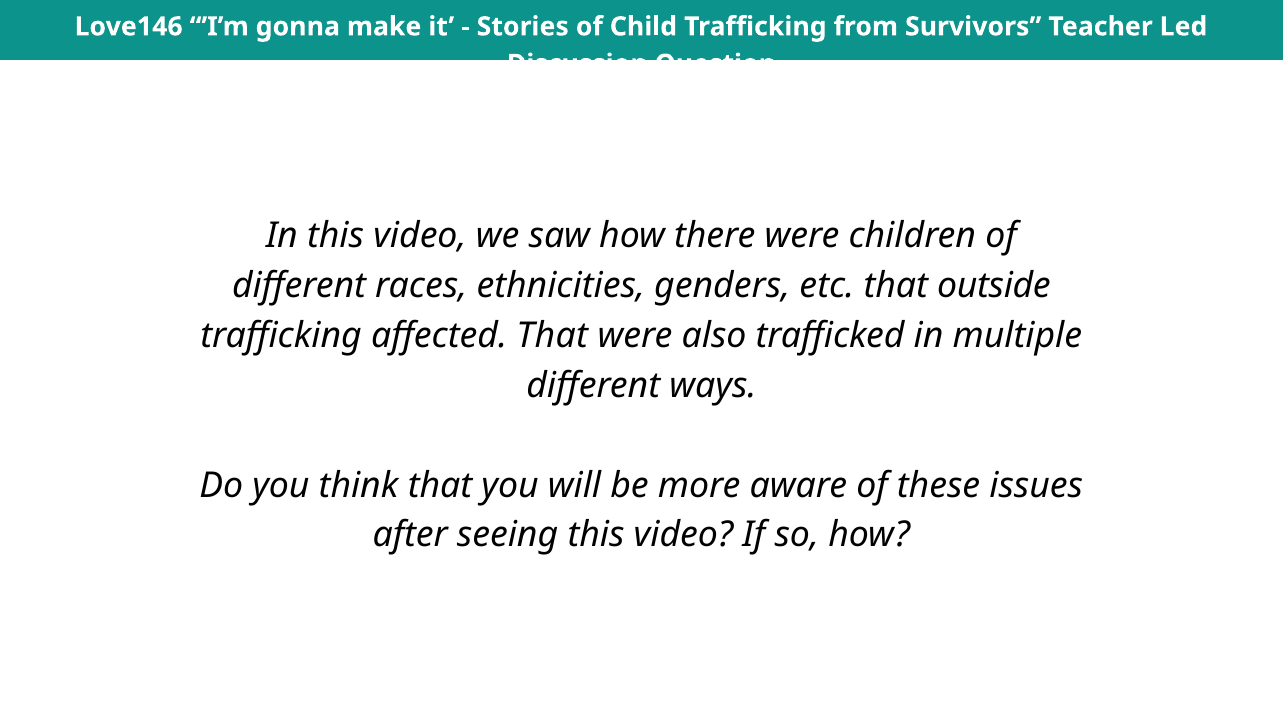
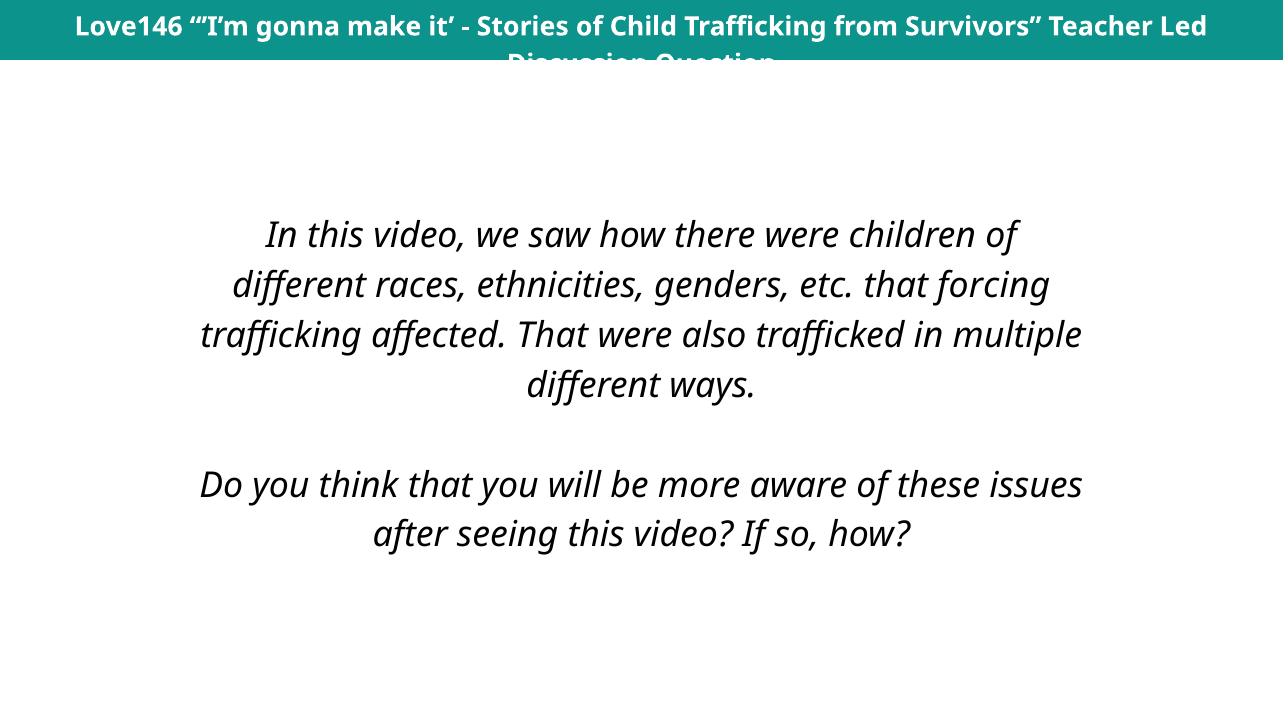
outside: outside -> forcing
